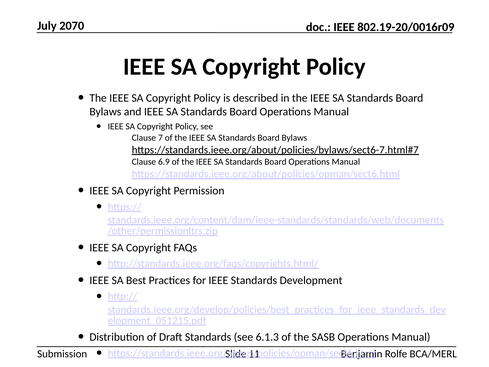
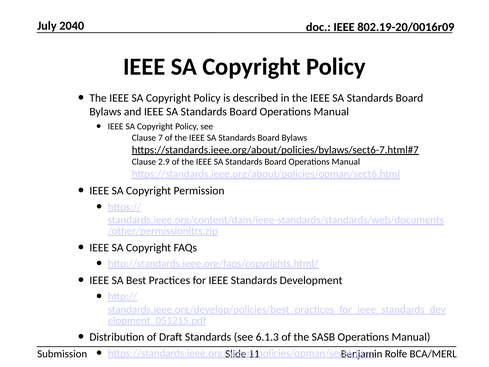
2070: 2070 -> 2040
6.9: 6.9 -> 2.9
